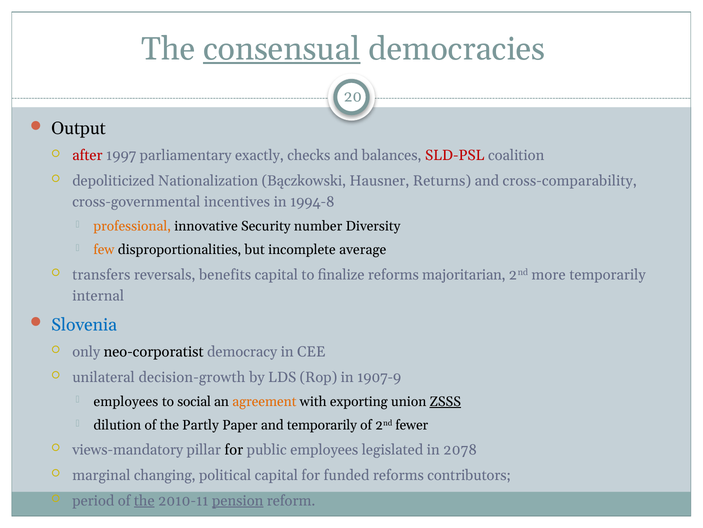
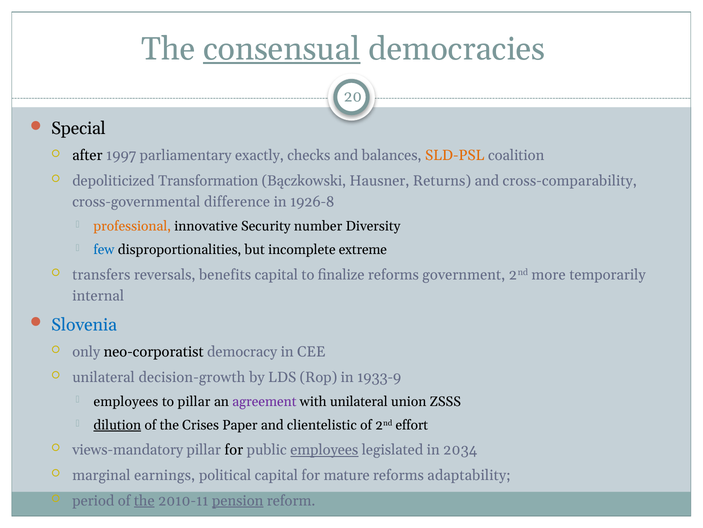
Output: Output -> Special
after colour: red -> black
SLD-PSL colour: red -> orange
Nationalization: Nationalization -> Transformation
incentives: incentives -> difference
1994-8: 1994-8 -> 1926-8
few colour: orange -> blue
average: average -> extreme
majoritarian: majoritarian -> government
1907-9: 1907-9 -> 1933-9
to social: social -> pillar
agreement colour: orange -> purple
with exporting: exporting -> unilateral
ZSSS underline: present -> none
dilution underline: none -> present
Partly: Partly -> Crises
and temporarily: temporarily -> clientelistic
fewer: fewer -> effort
employees at (324, 449) underline: none -> present
2078: 2078 -> 2034
changing: changing -> earnings
funded: funded -> mature
contributors: contributors -> adaptability
